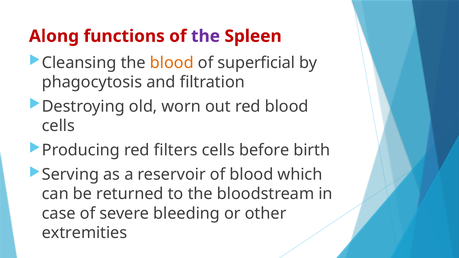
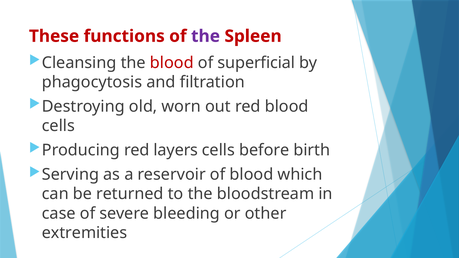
Along: Along -> These
blood at (172, 63) colour: orange -> red
filters: filters -> layers
